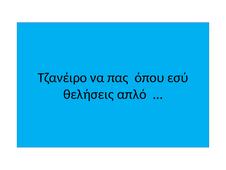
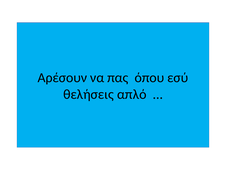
Τζανέιρο: Τζανέιρο -> Αρέσουν
